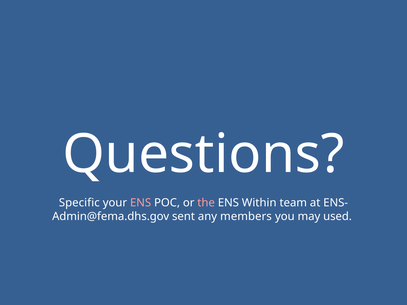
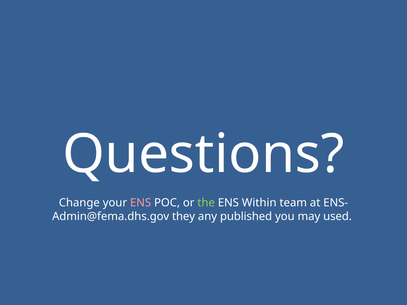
Specific: Specific -> Change
the colour: pink -> light green
sent: sent -> they
members: members -> published
